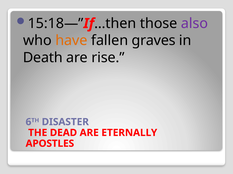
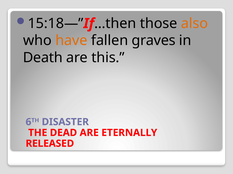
also colour: purple -> orange
rise: rise -> this
APOSTLES: APOSTLES -> RELEASED
